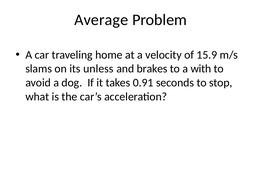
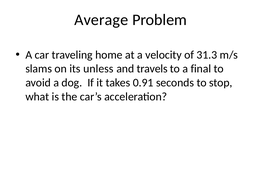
15.9: 15.9 -> 31.3
brakes: brakes -> travels
with: with -> final
